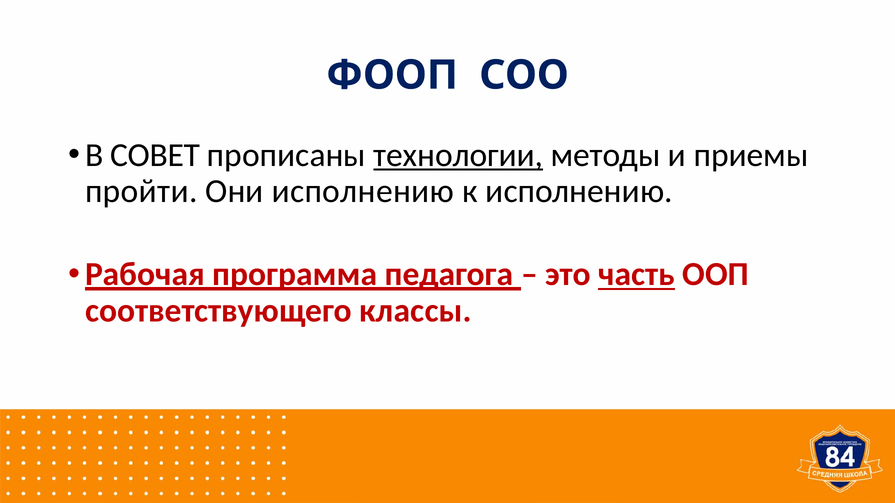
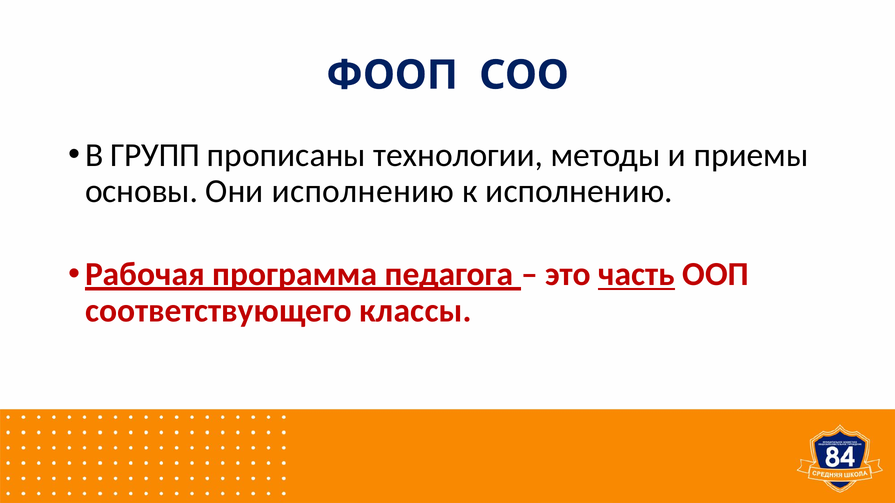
СОВЕТ: СОВЕТ -> ГРУПП
технологии underline: present -> none
пройти: пройти -> основы
